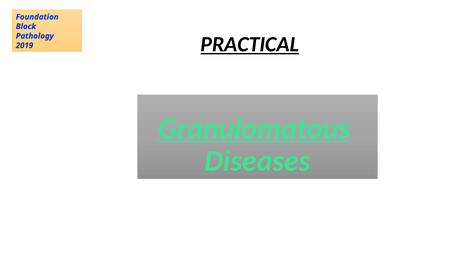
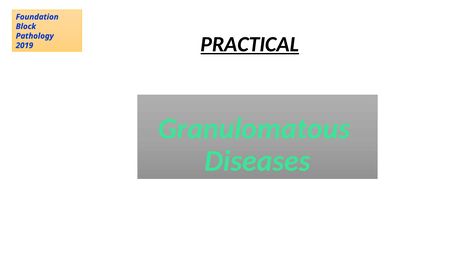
Granulomatous underline: present -> none
